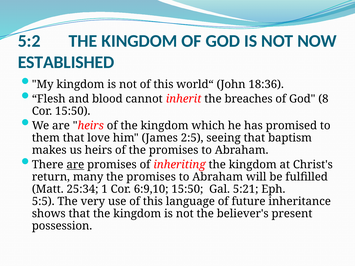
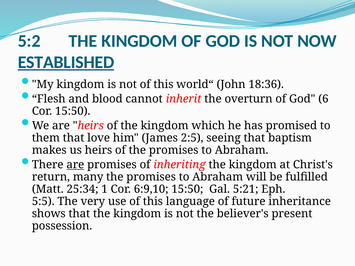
ESTABLISHED underline: none -> present
breaches: breaches -> overturn
8: 8 -> 6
